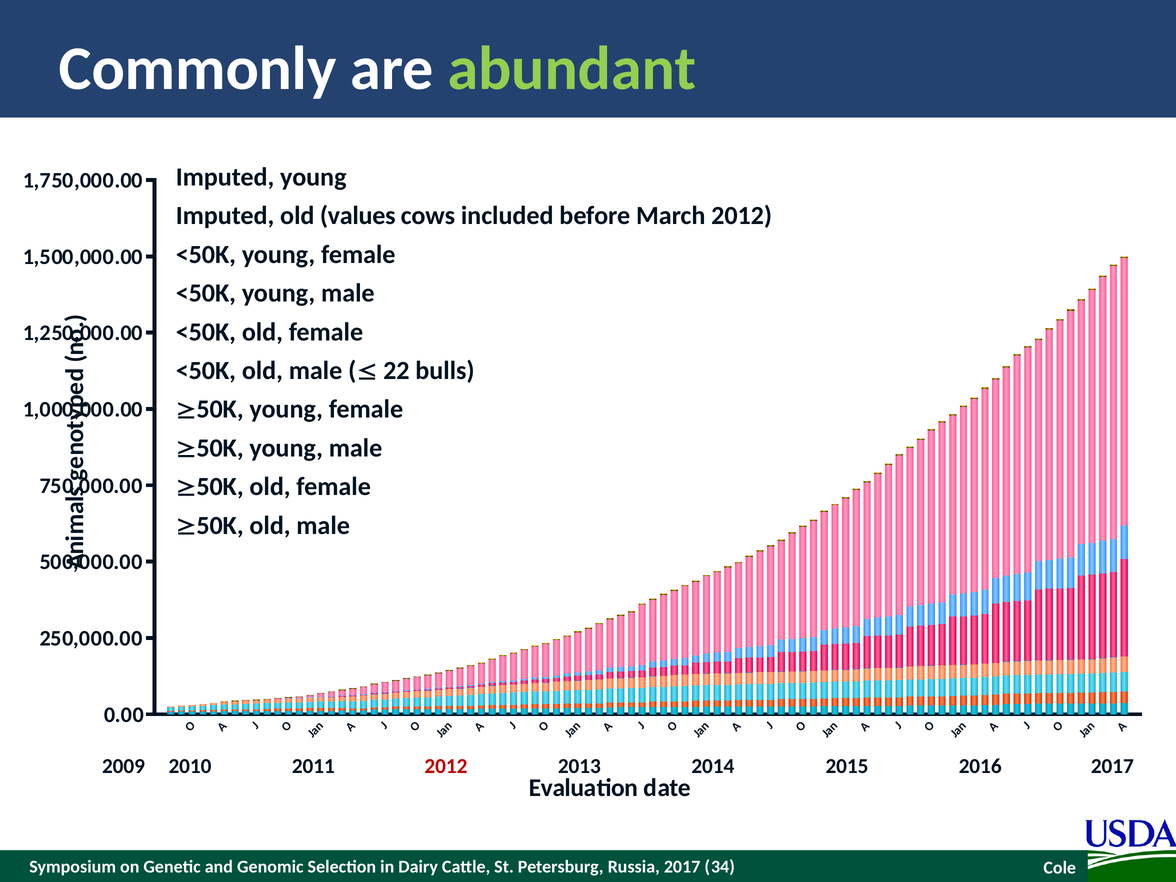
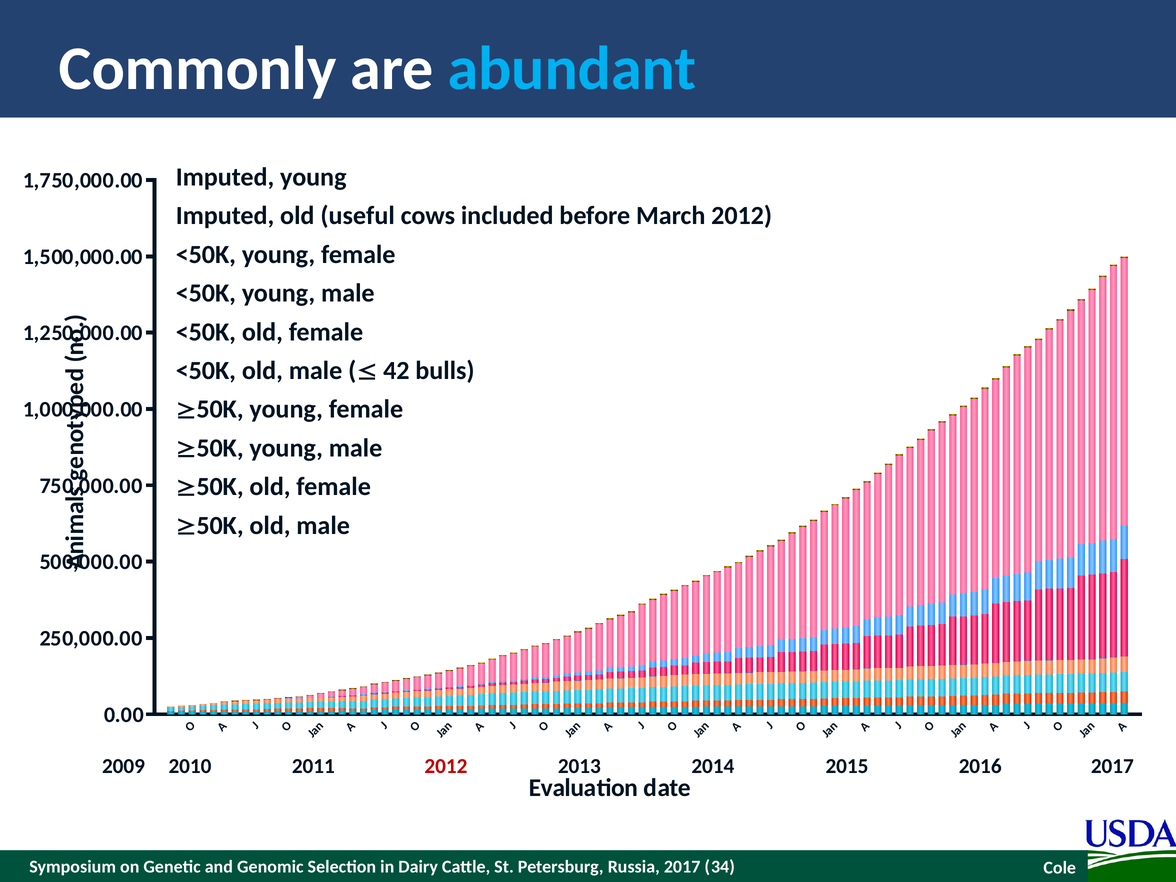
abundant colour: light green -> light blue
values: values -> useful
22: 22 -> 42
